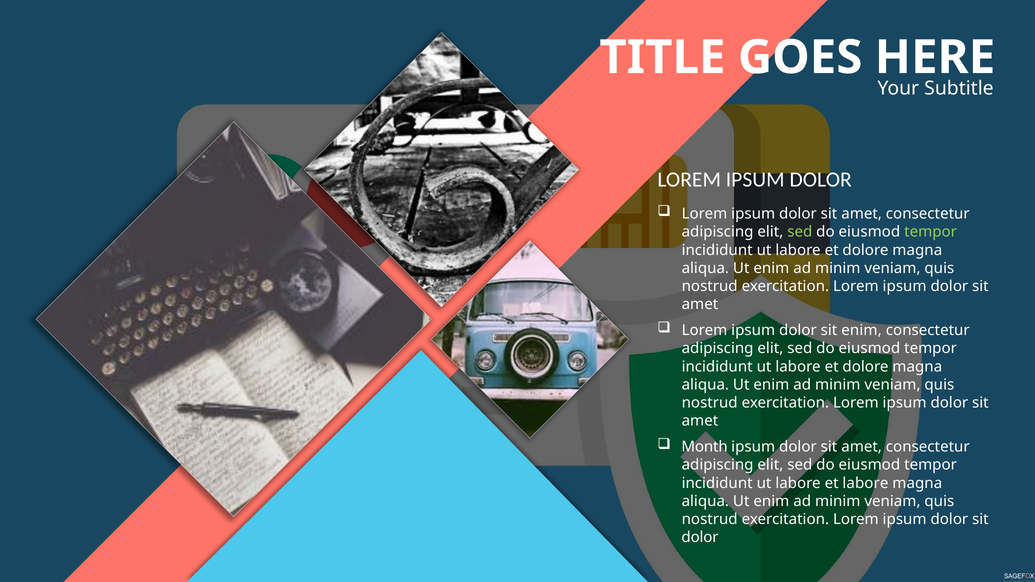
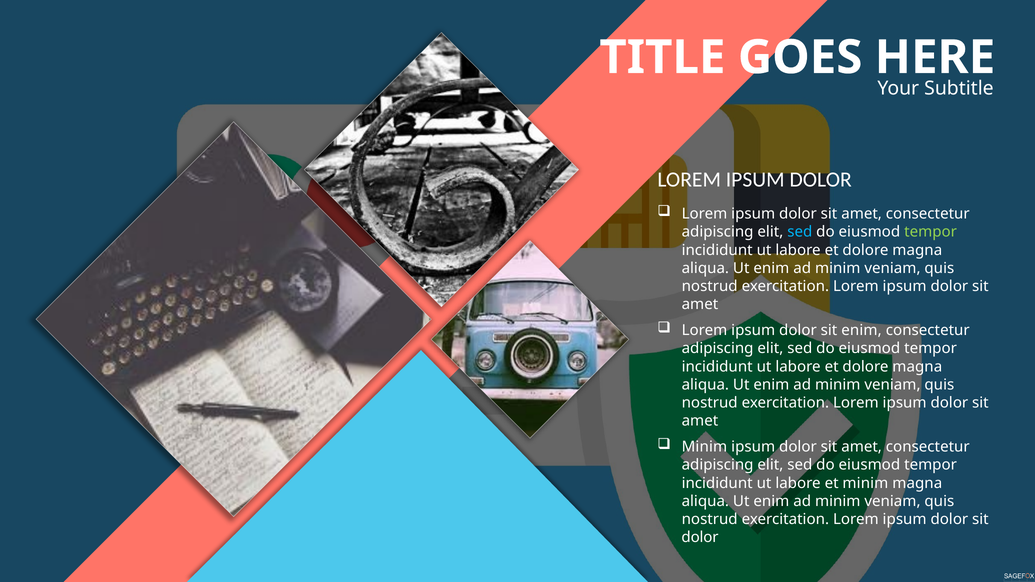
sed at (800, 232) colour: light green -> light blue
Month at (705, 447): Month -> Minim
et labore: labore -> minim
